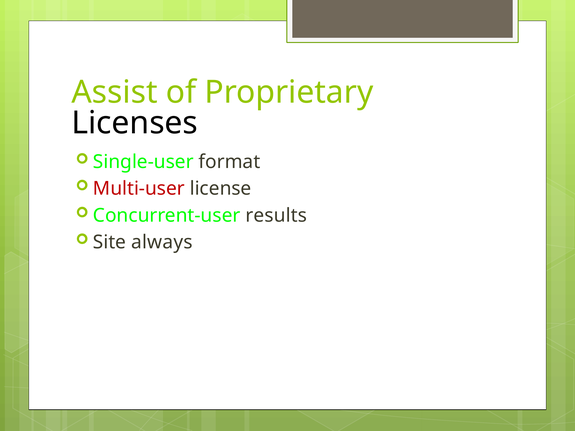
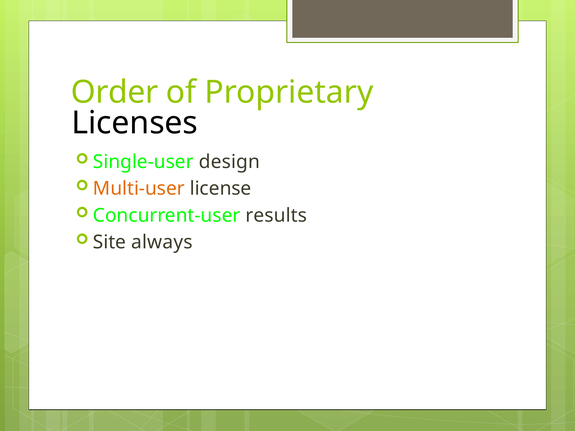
Assist: Assist -> Order
format: format -> design
Multi-user colour: red -> orange
